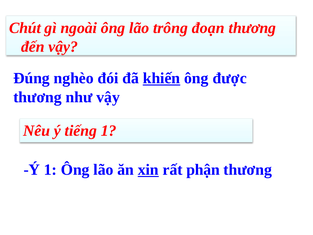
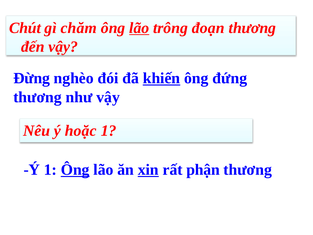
ngoài: ngoài -> chăm
lão at (139, 28) underline: none -> present
Đúng: Đúng -> Đừng
được: được -> đứng
tiếng: tiếng -> hoặc
Ông at (75, 170) underline: none -> present
